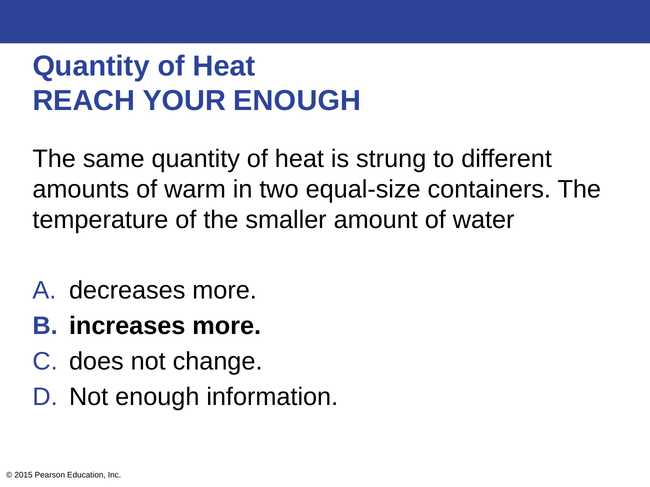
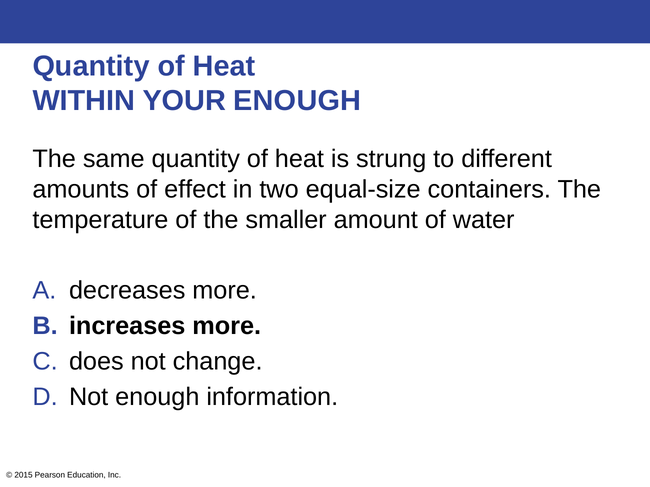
REACH: REACH -> WITHIN
warm: warm -> effect
